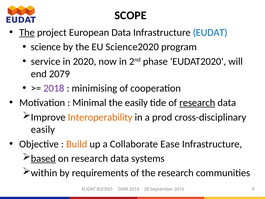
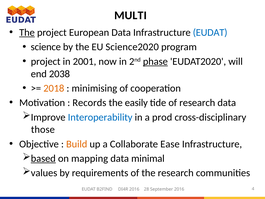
SCOPE: SCOPE -> MULTI
service at (46, 61): service -> project
2020: 2020 -> 2001
phase underline: none -> present
2079: 2079 -> 2038
2018 colour: purple -> orange
Minimal: Minimal -> Records
research at (197, 103) underline: present -> none
Interoperability colour: orange -> blue
easily at (43, 129): easily -> those
on research: research -> mapping
systems: systems -> minimal
within: within -> values
